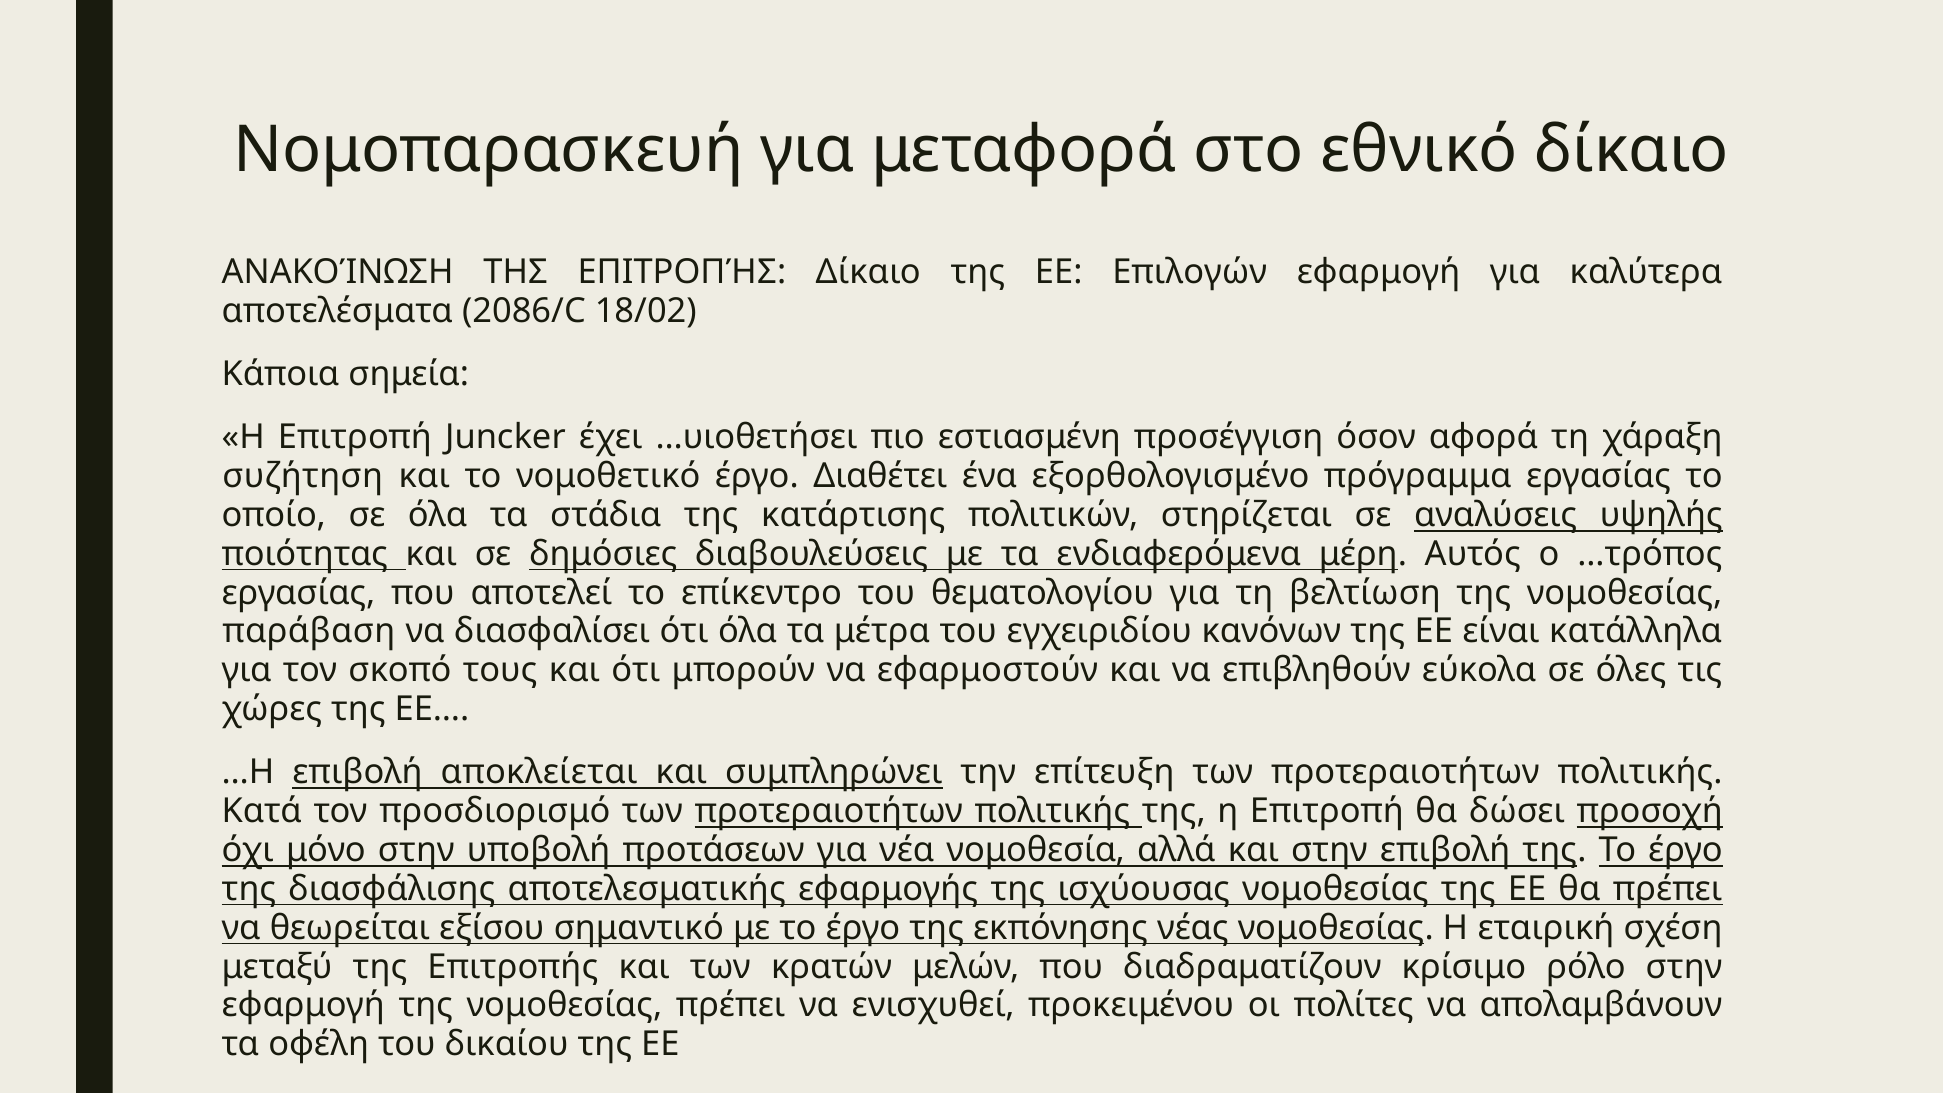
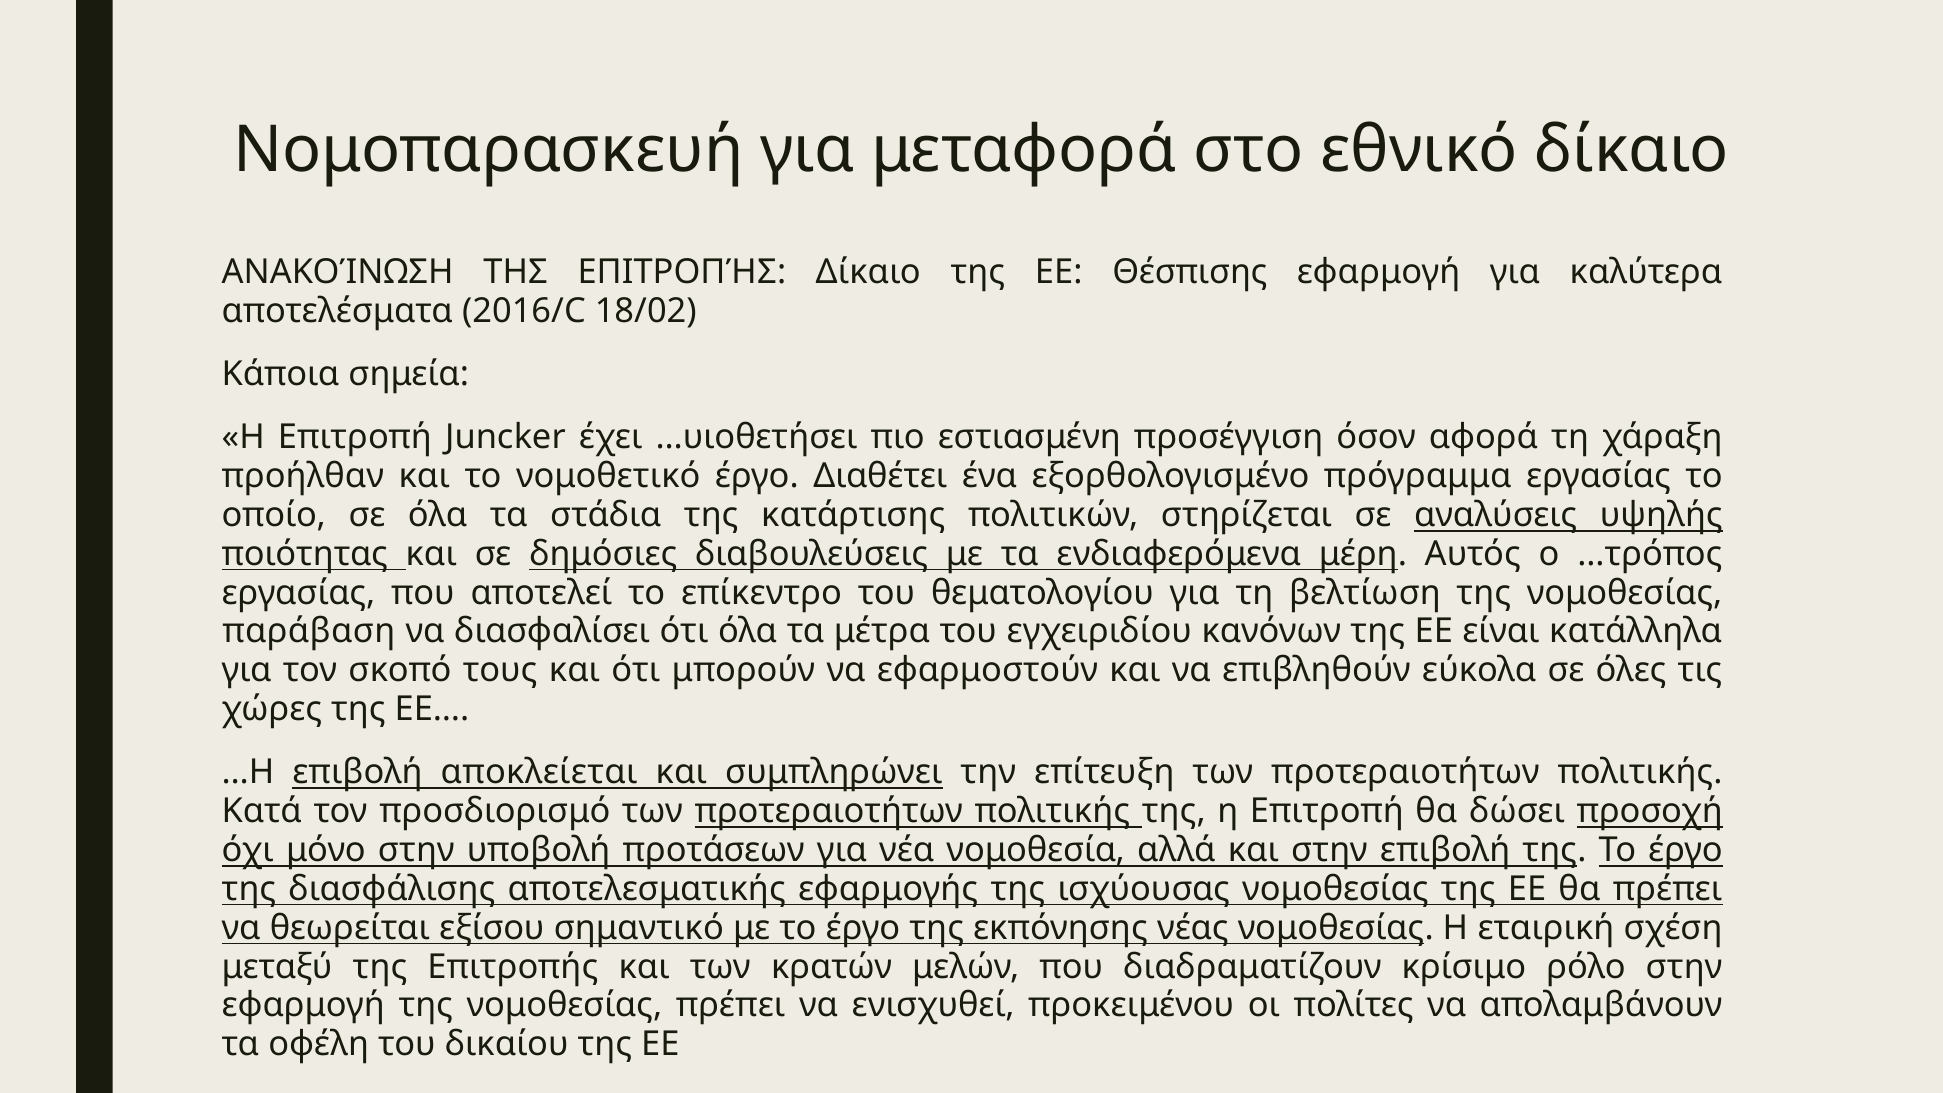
Επιλογών: Επιλογών -> Θέσπισης
2086/C: 2086/C -> 2016/C
συζήτηση: συζήτηση -> προήλθαν
